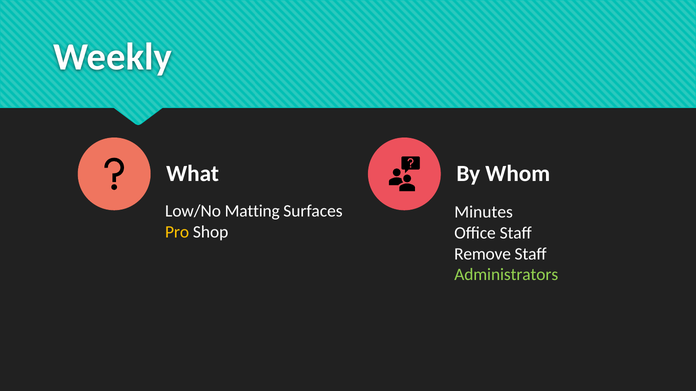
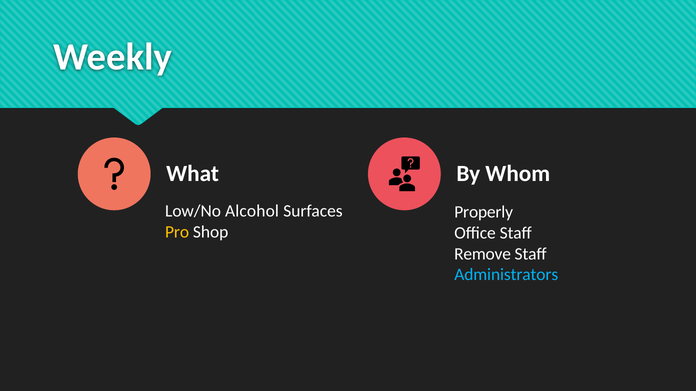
Matting: Matting -> Alcohol
Minutes: Minutes -> Properly
Administrators colour: light green -> light blue
